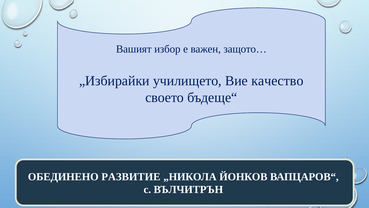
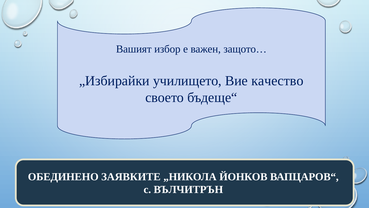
РАЗВИТИЕ: РАЗВИТИЕ -> ЗАЯВКИТЕ
